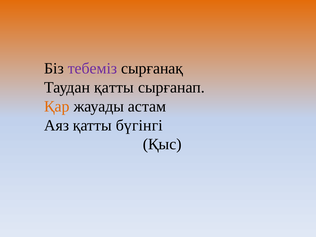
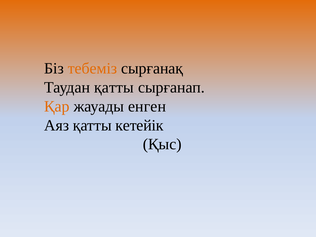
тебеміз colour: purple -> orange
астам: астам -> енген
бүгінгі: бүгінгі -> кетейік
